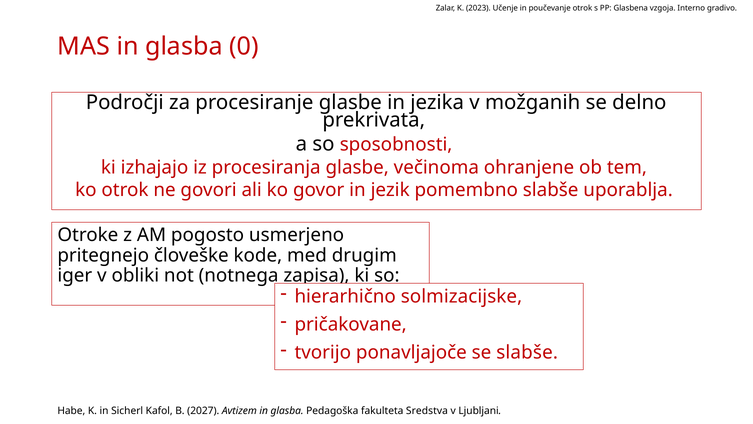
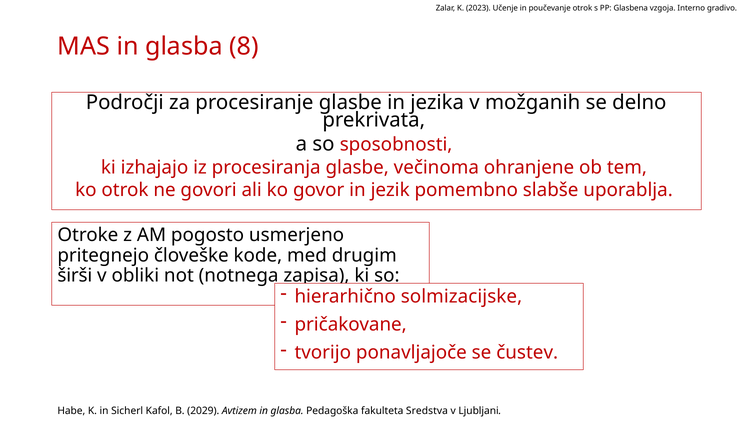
0: 0 -> 8
iger: iger -> širši
se slabše: slabše -> čustev
2027: 2027 -> 2029
